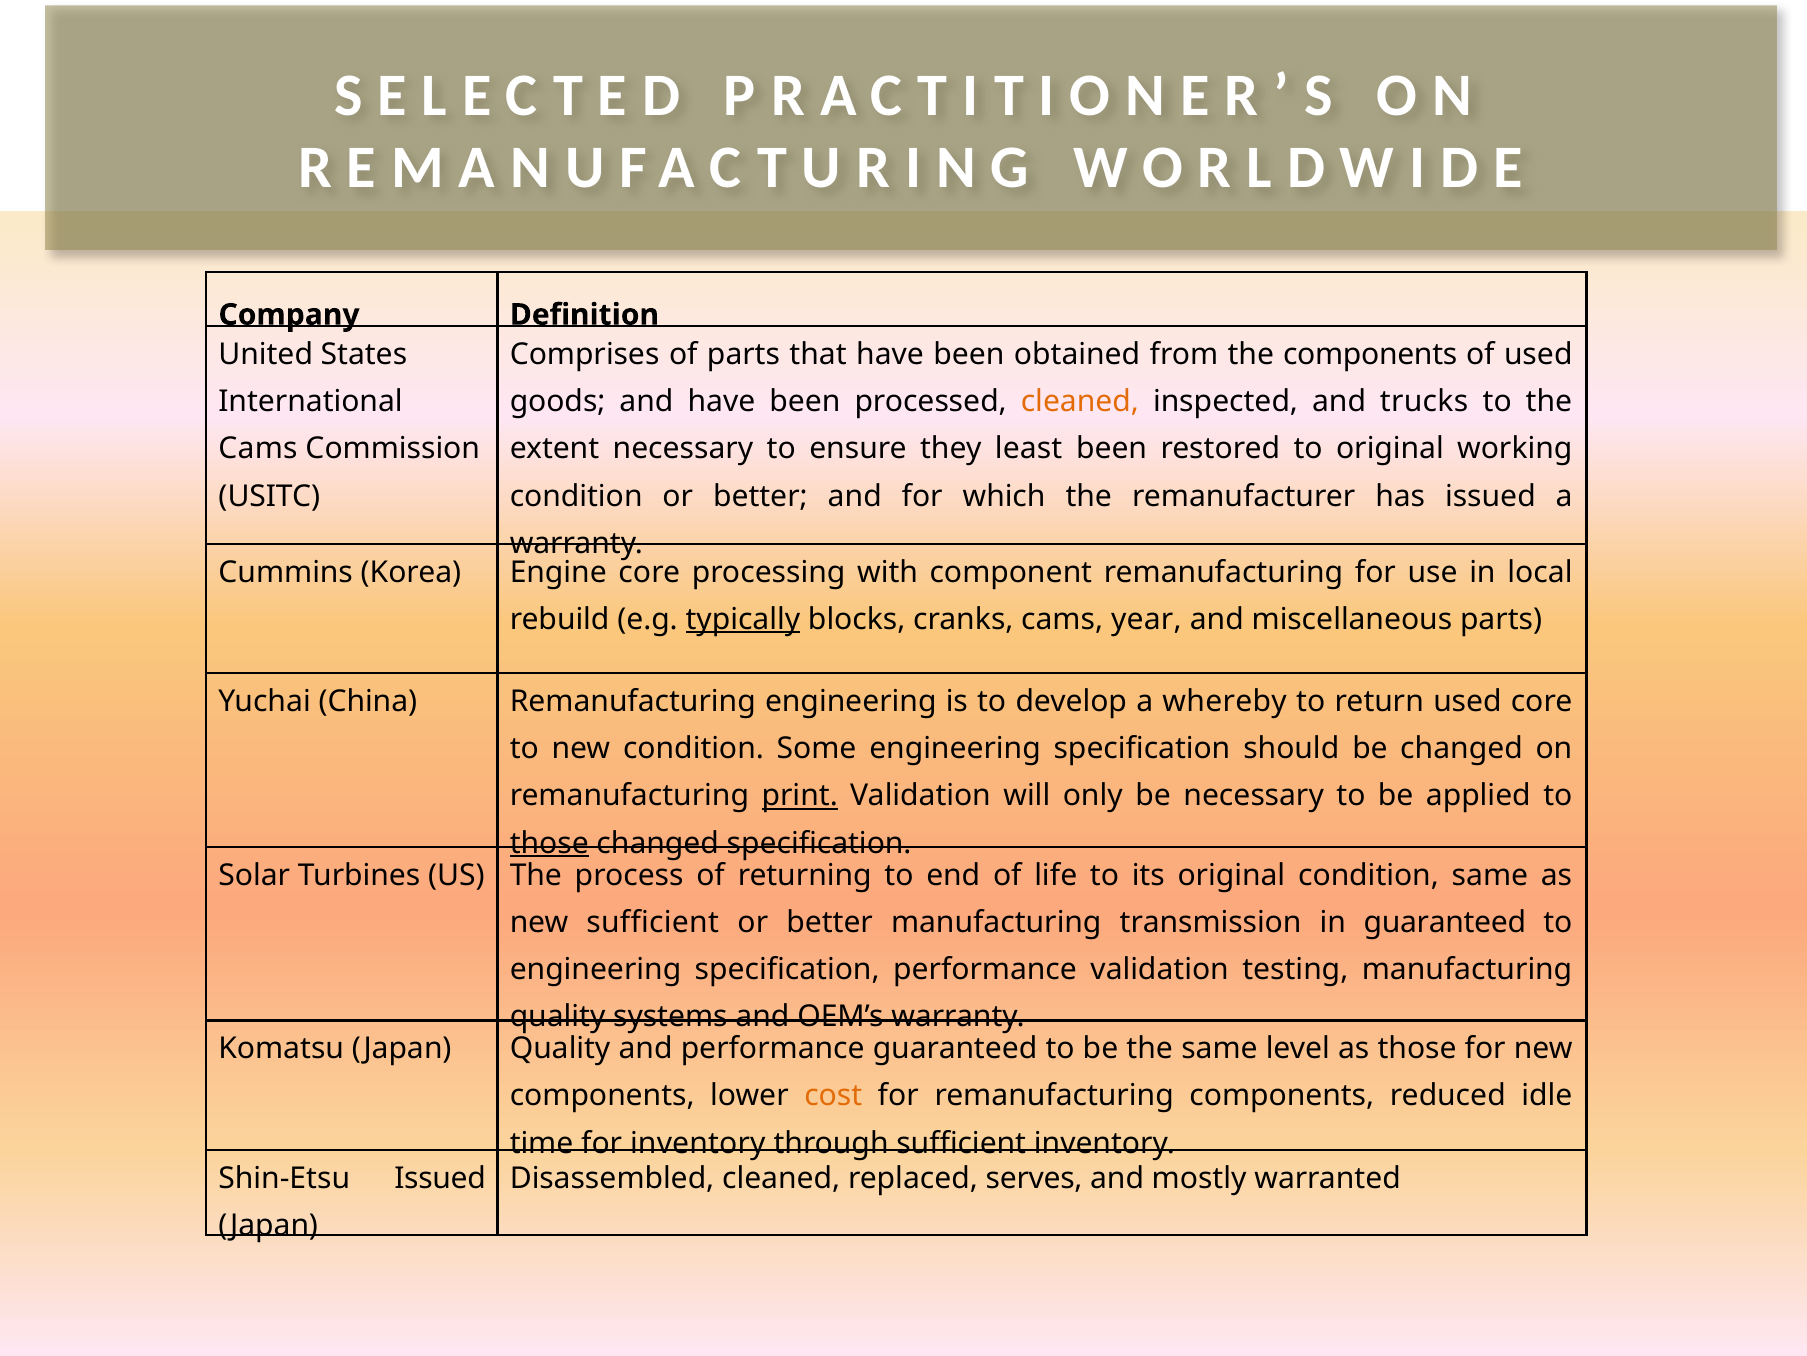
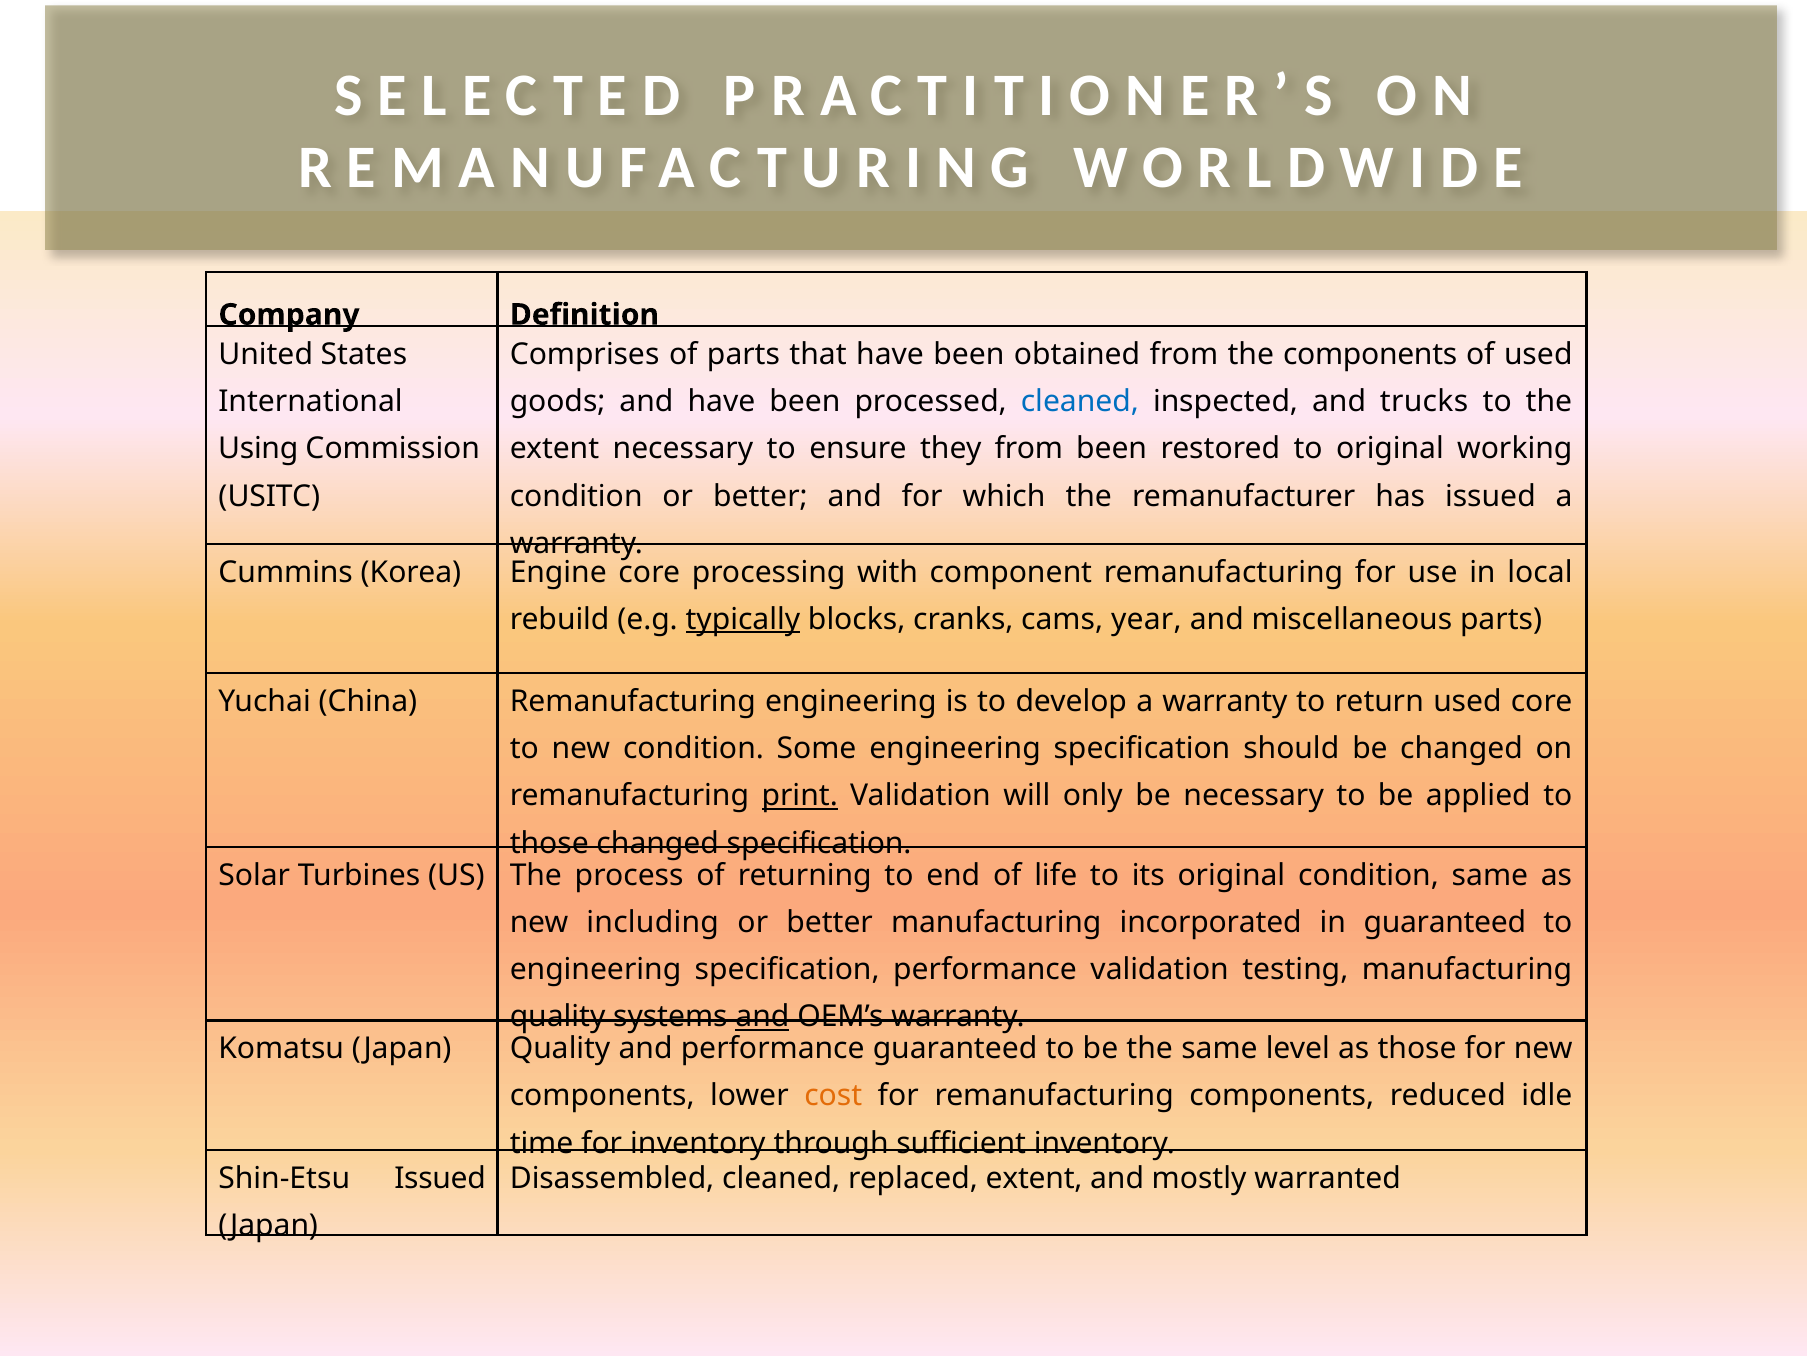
cleaned at (1080, 402) colour: orange -> blue
Cams at (258, 449): Cams -> Using
they least: least -> from
develop a whereby: whereby -> warranty
those at (549, 843) underline: present -> none
new sufficient: sufficient -> including
transmission: transmission -> incorporated
and at (762, 1016) underline: none -> present
replaced serves: serves -> extent
